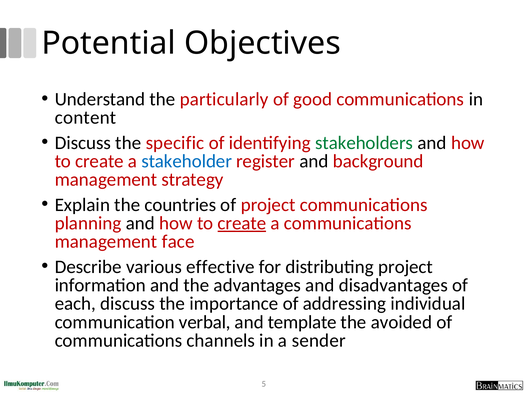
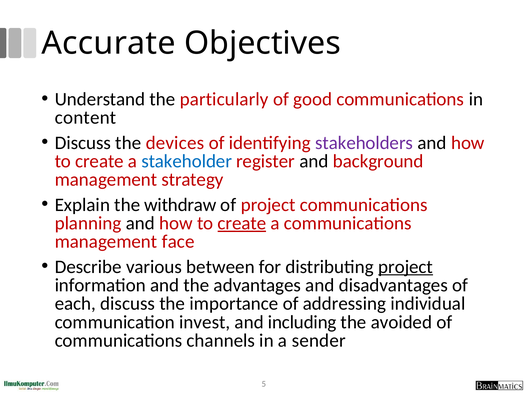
Potential: Potential -> Accurate
specific: specific -> devices
stakeholders colour: green -> purple
countries: countries -> withdraw
effective: effective -> between
project at (406, 267) underline: none -> present
verbal: verbal -> invest
template: template -> including
